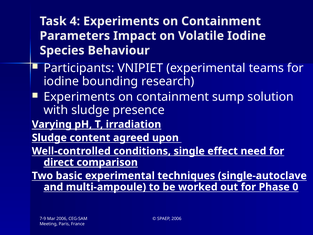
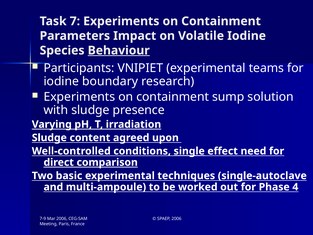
4: 4 -> 7
Behaviour underline: none -> present
bounding: bounding -> boundary
0: 0 -> 4
